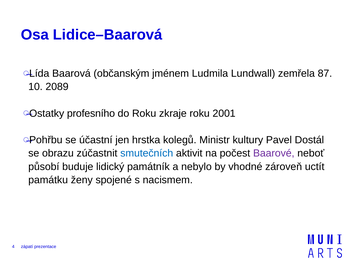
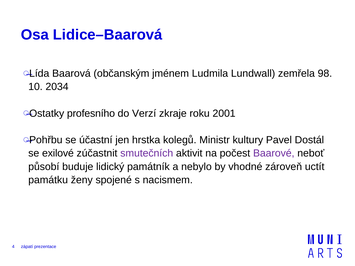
87: 87 -> 98
2089: 2089 -> 2034
do Roku: Roku -> Verzí
obrazu: obrazu -> exilové
smutečních colour: blue -> purple
